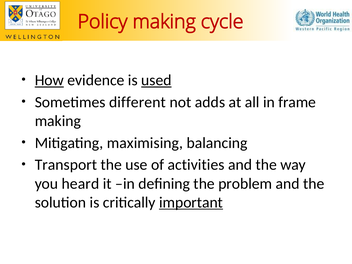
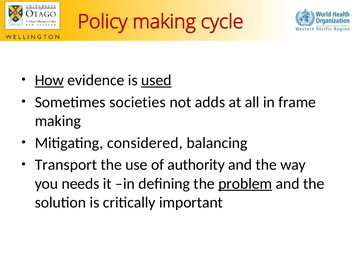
different: different -> societies
maximising: maximising -> considered
activities: activities -> authority
heard: heard -> needs
problem underline: none -> present
important underline: present -> none
